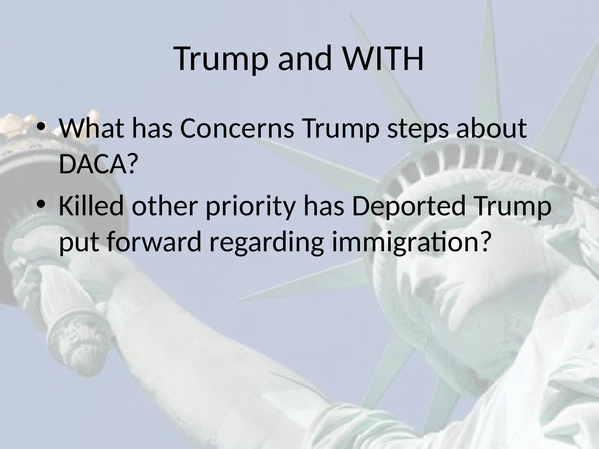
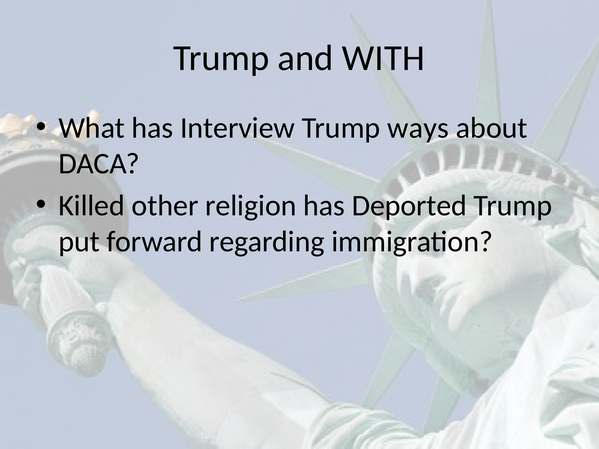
Concerns: Concerns -> Interview
steps: steps -> ways
priority: priority -> religion
